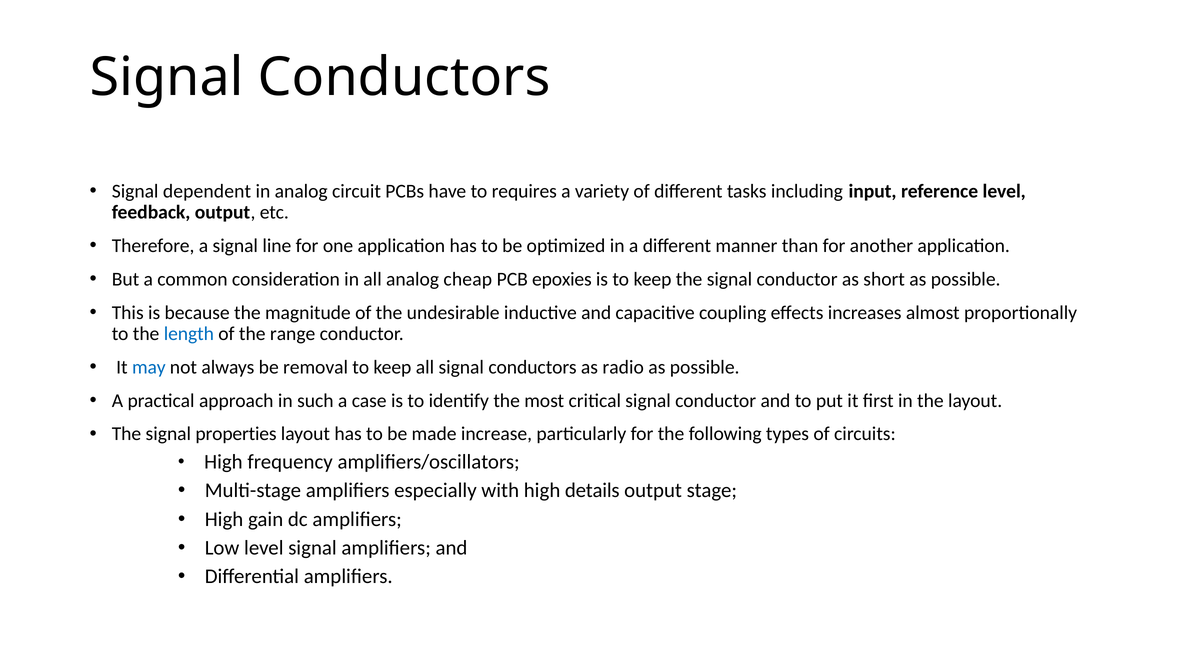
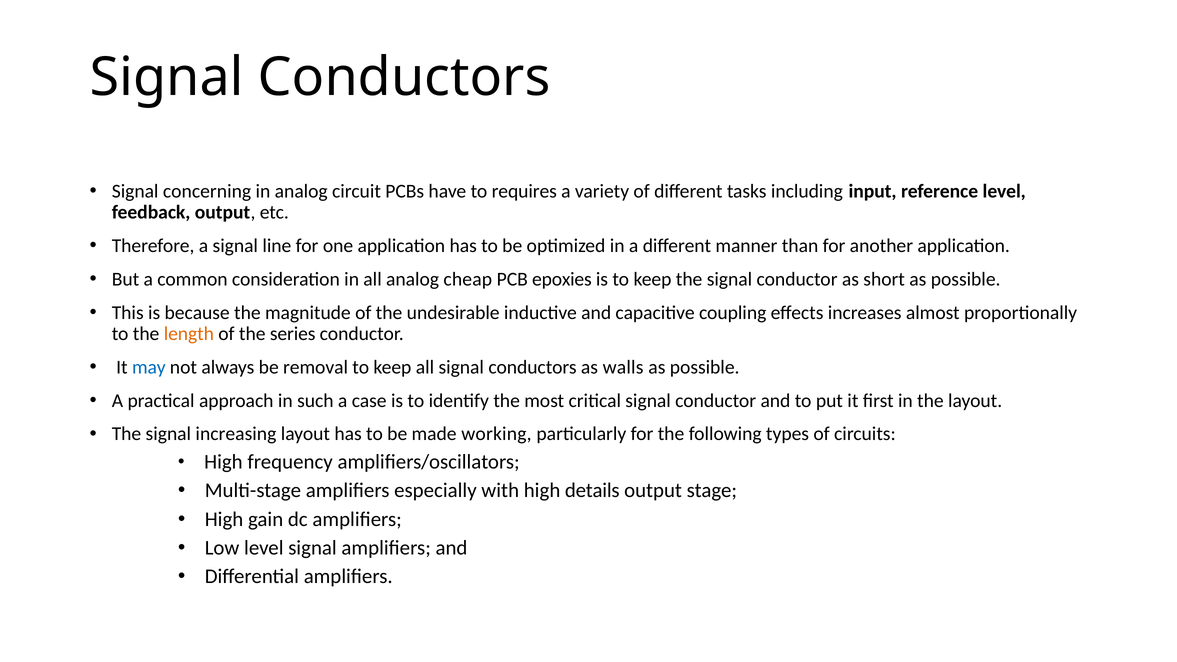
dependent: dependent -> concerning
length colour: blue -> orange
range: range -> series
radio: radio -> walls
properties: properties -> increasing
increase: increase -> working
